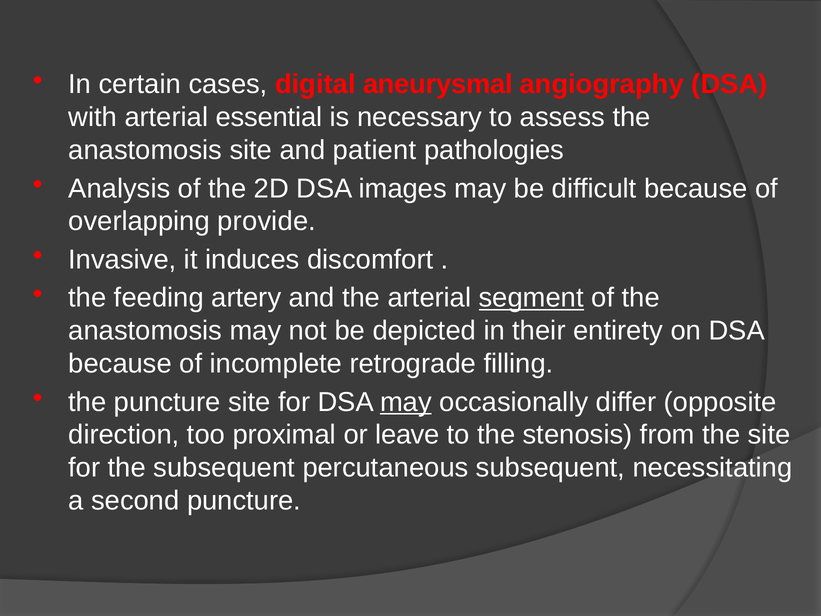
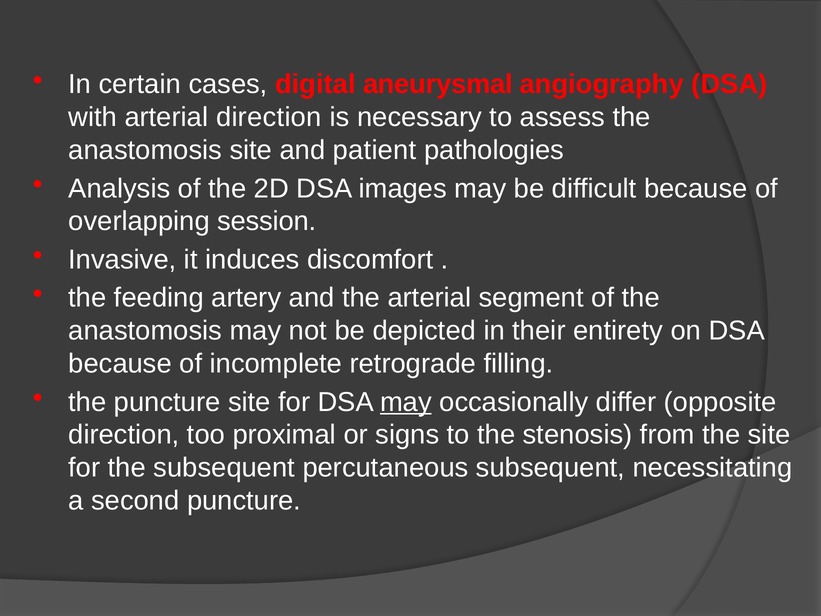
arterial essential: essential -> direction
provide: provide -> session
segment underline: present -> none
leave: leave -> signs
